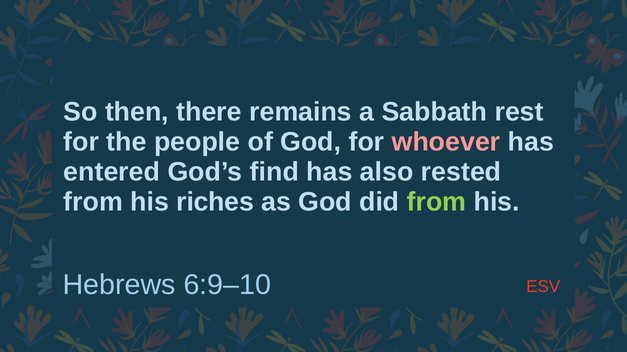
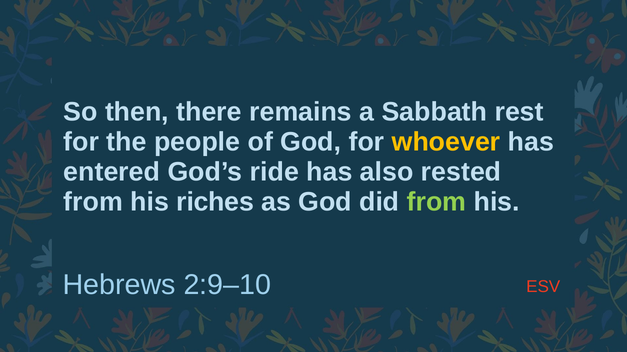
whoever colour: pink -> yellow
find: find -> ride
6:9–10: 6:9–10 -> 2:9–10
